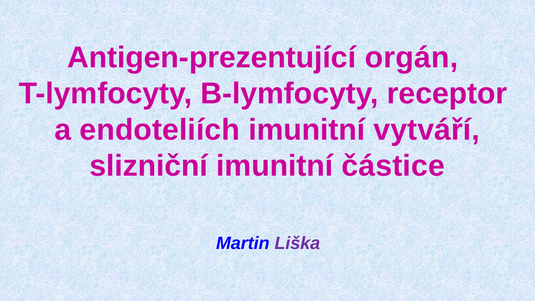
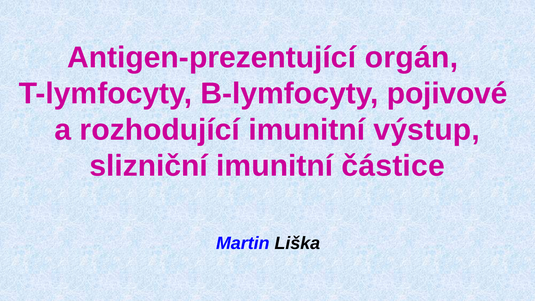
receptor: receptor -> pojivové
endoteliích: endoteliích -> rozhodující
vytváří: vytváří -> výstup
Liška colour: purple -> black
